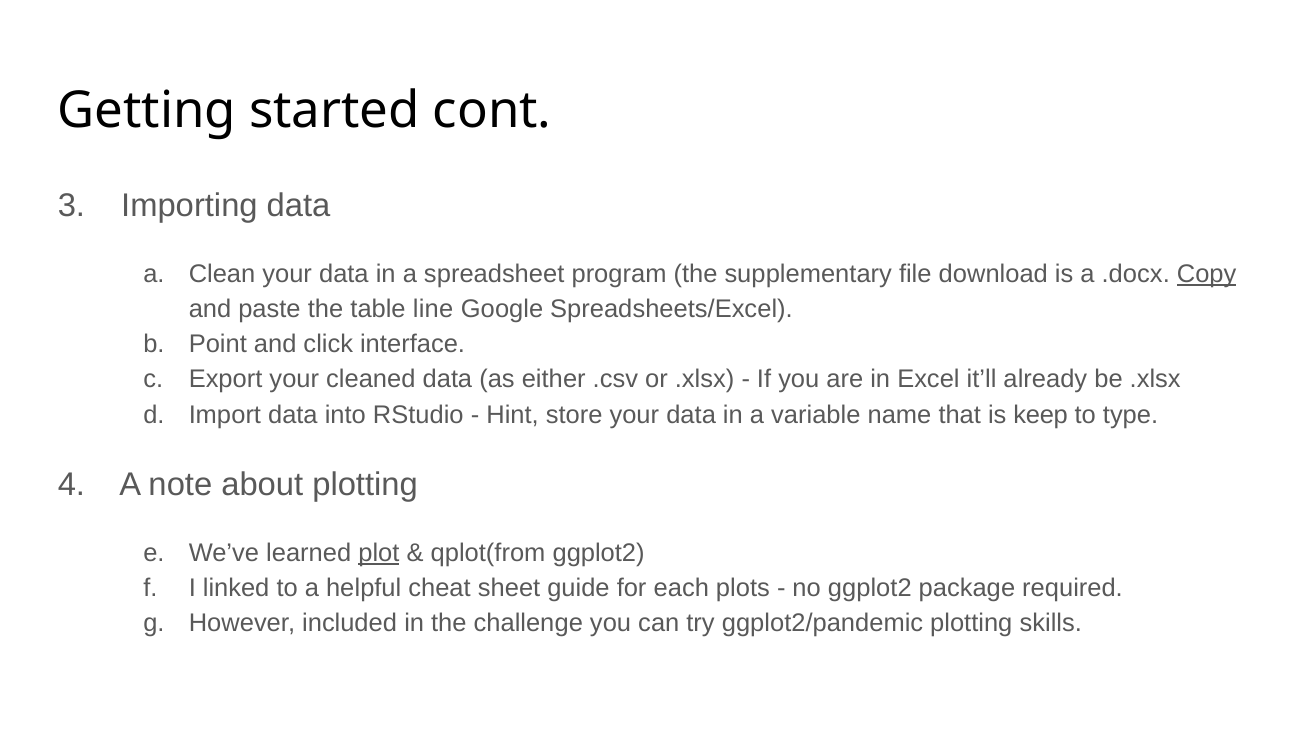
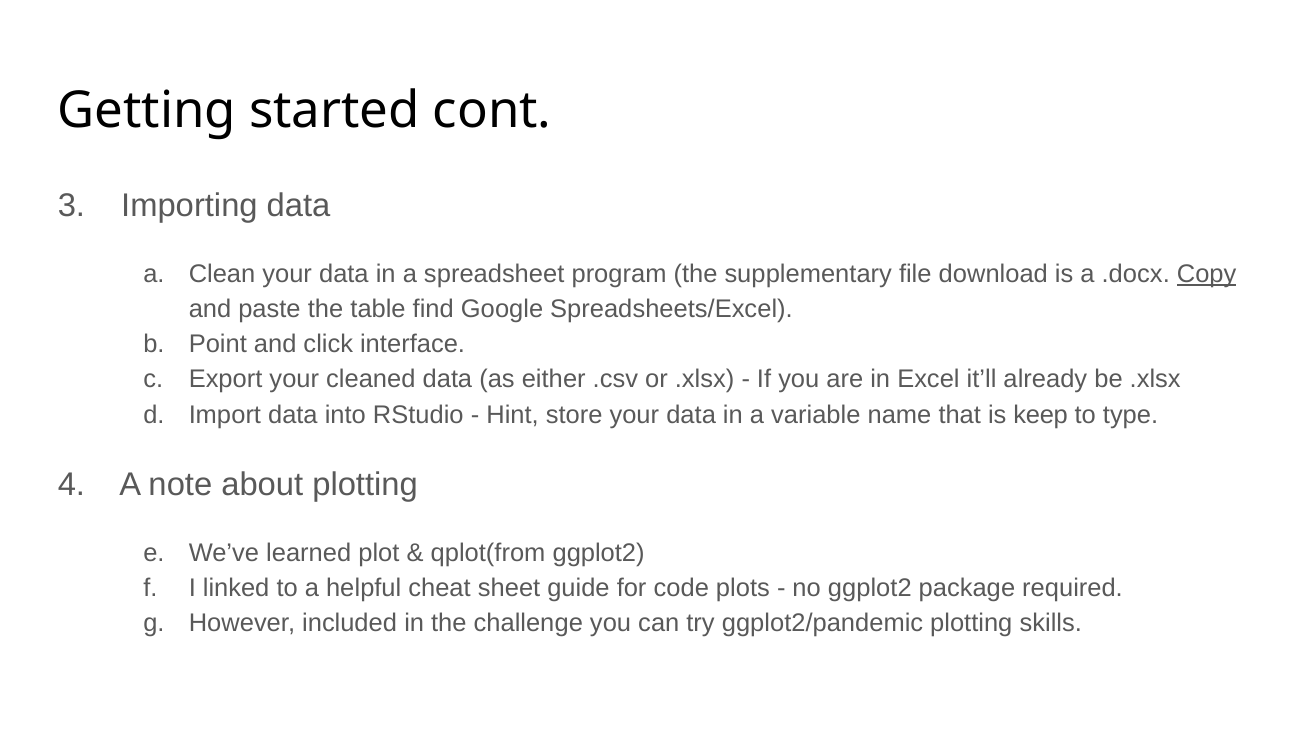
line: line -> find
plot underline: present -> none
each: each -> code
